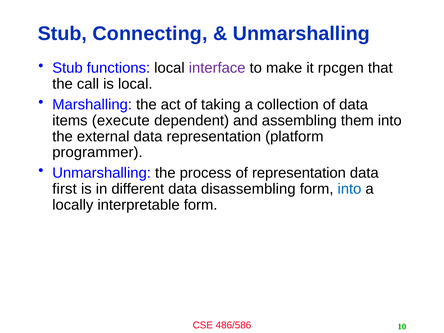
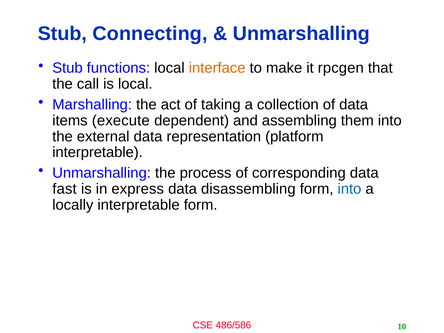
interface colour: purple -> orange
programmer at (97, 152): programmer -> interpretable
of representation: representation -> corresponding
first: first -> fast
different: different -> express
